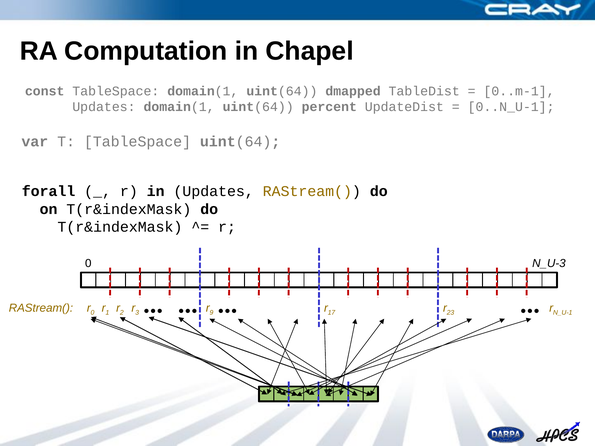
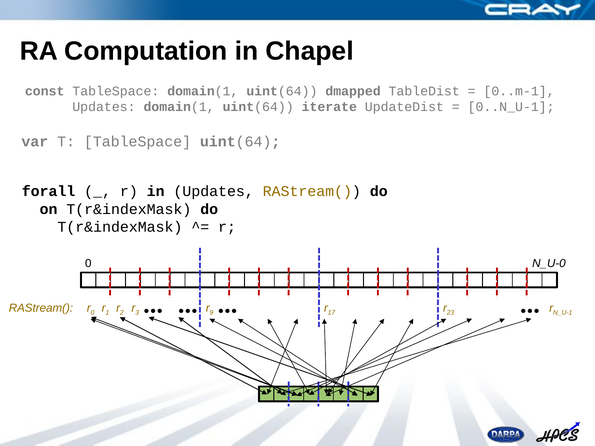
percent: percent -> iterate
N_U-3: N_U-3 -> N_U-0
